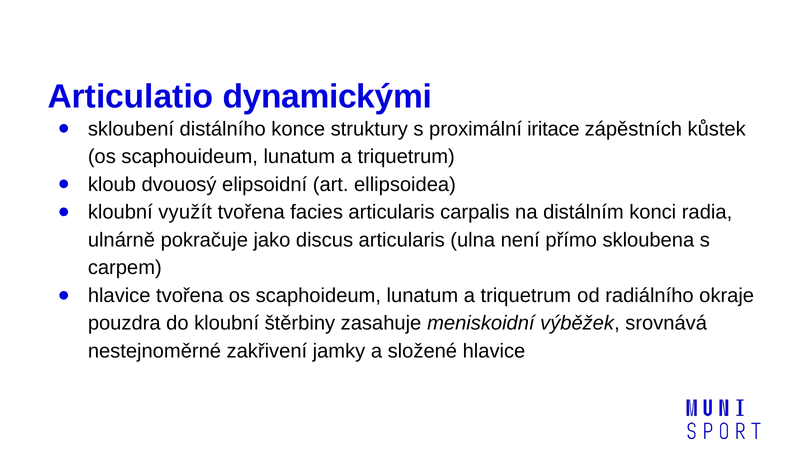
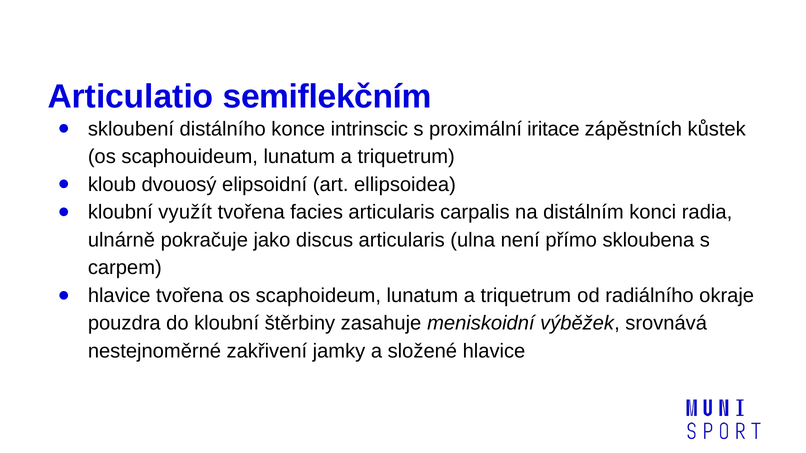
dynamickými: dynamickými -> semiflekčním
struktury: struktury -> intrinscic
